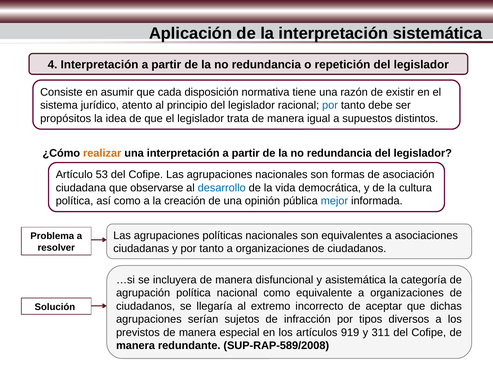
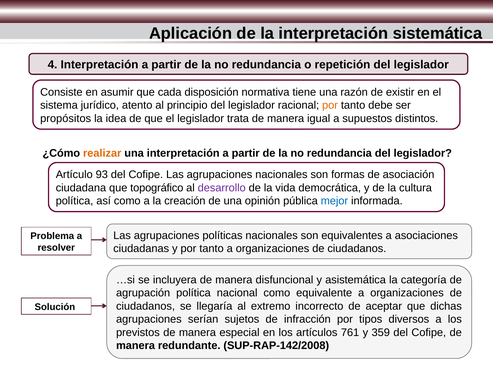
por at (330, 105) colour: blue -> orange
53: 53 -> 93
observarse: observarse -> topográfico
desarrollo colour: blue -> purple
919: 919 -> 761
311: 311 -> 359
SUP-RAP-589/2008: SUP-RAP-589/2008 -> SUP-RAP-142/2008
